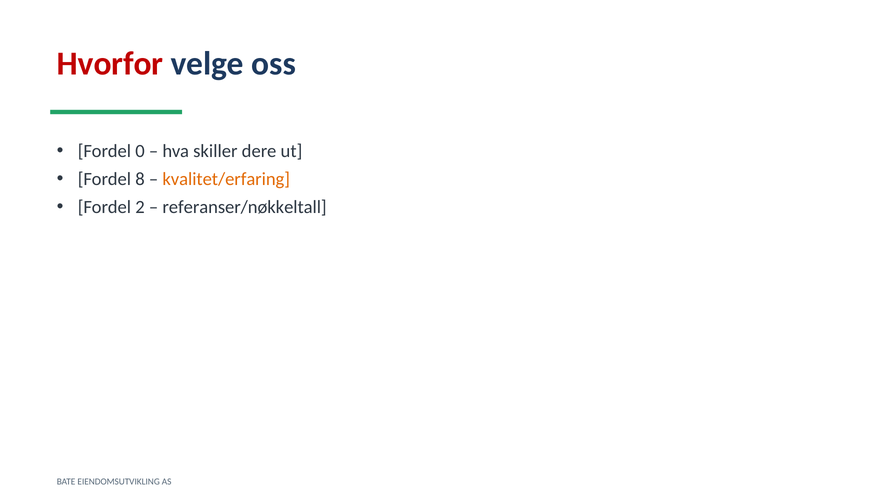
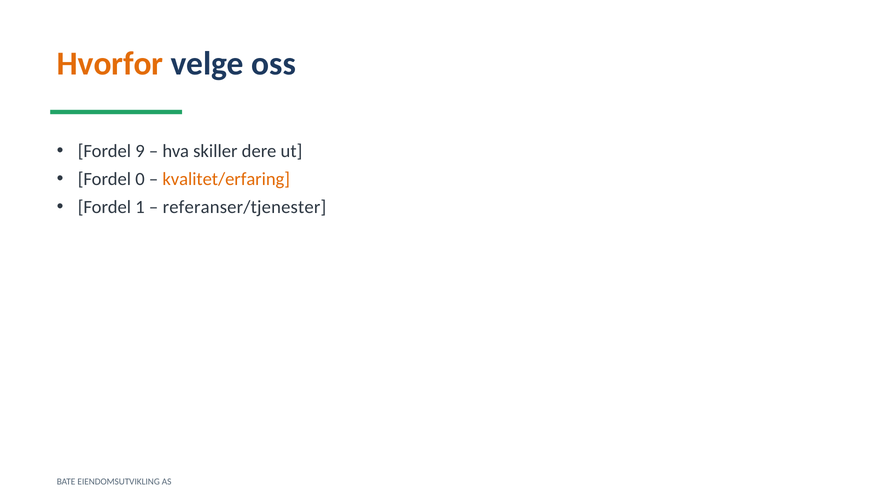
Hvorfor colour: red -> orange
0: 0 -> 9
8: 8 -> 0
2: 2 -> 1
referanser/nøkkeltall: referanser/nøkkeltall -> referanser/tjenester
